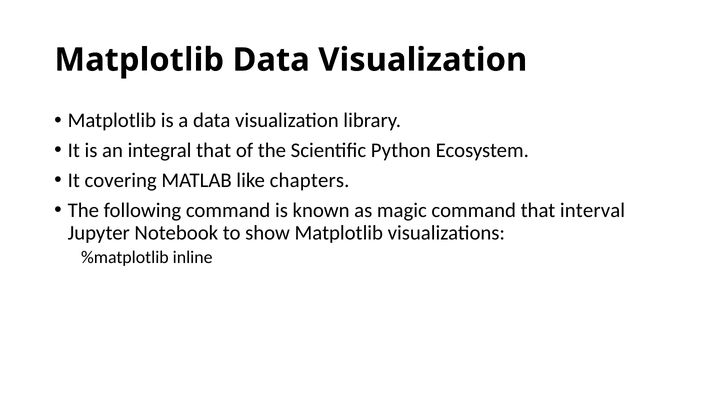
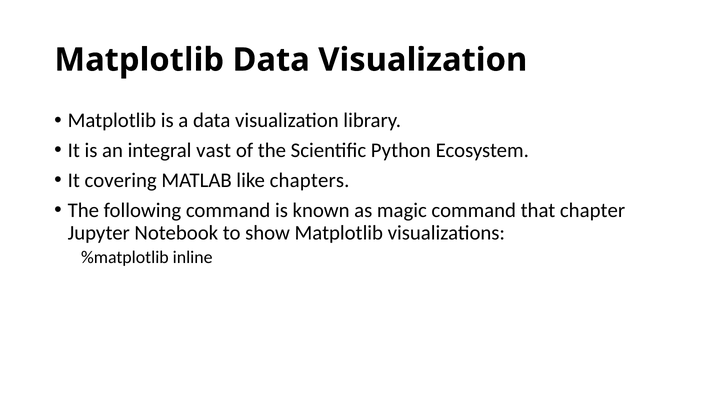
integral that: that -> vast
interval: interval -> chapter
